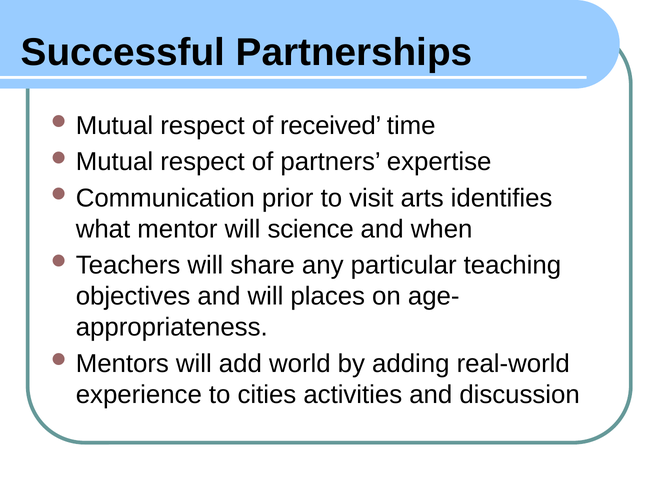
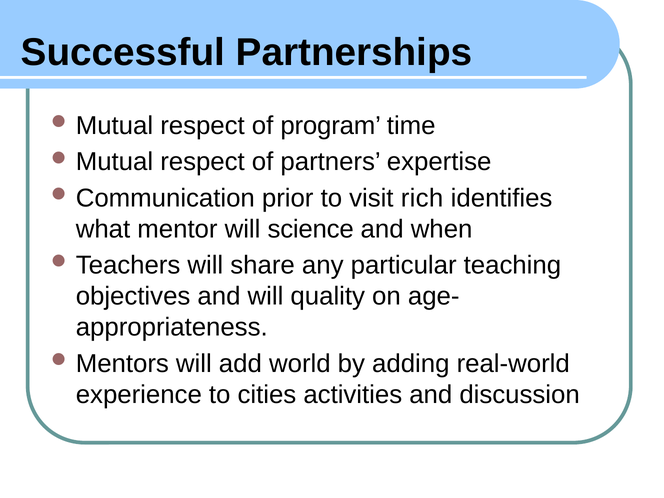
received: received -> program
arts: arts -> rich
places: places -> quality
